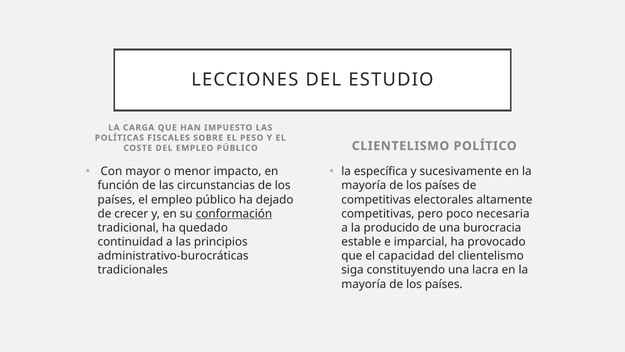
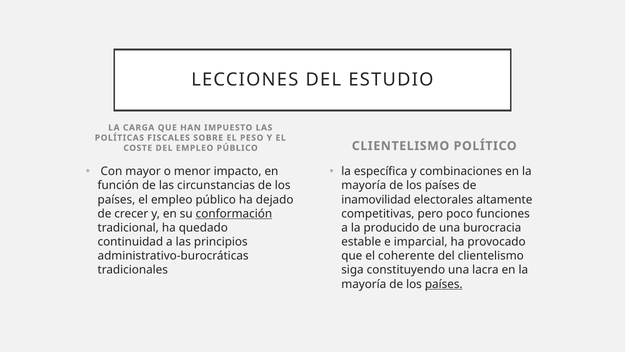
sucesivamente: sucesivamente -> combinaciones
competitivas at (376, 199): competitivas -> inamovilidad
necesaria: necesaria -> funciones
capacidad: capacidad -> coherente
países at (444, 284) underline: none -> present
